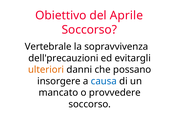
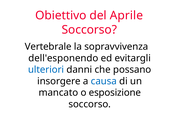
dell'precauzioni: dell'precauzioni -> dell'esponendo
ulteriori colour: orange -> blue
provvedere: provvedere -> esposizione
